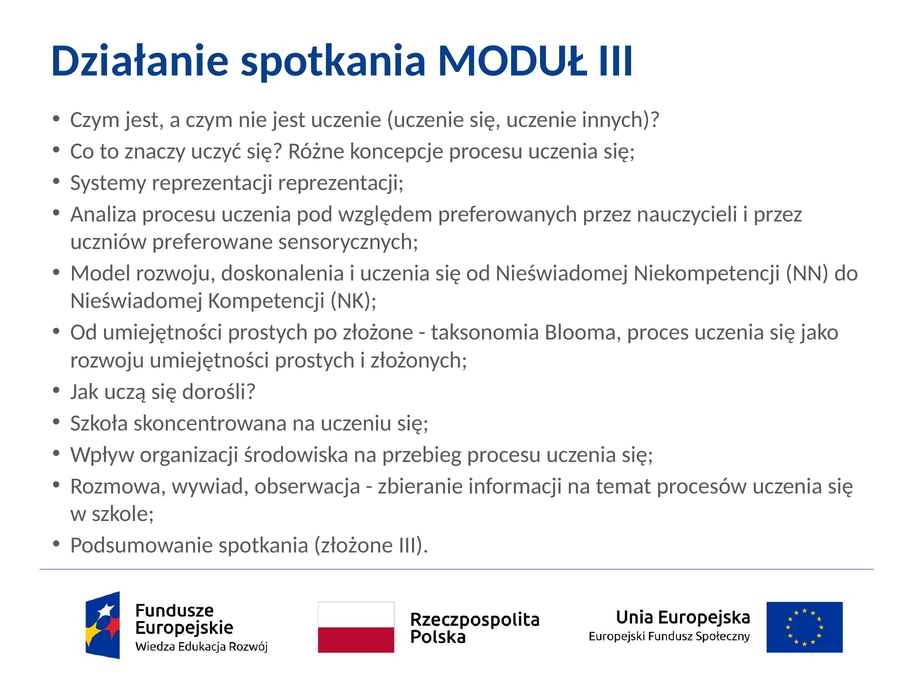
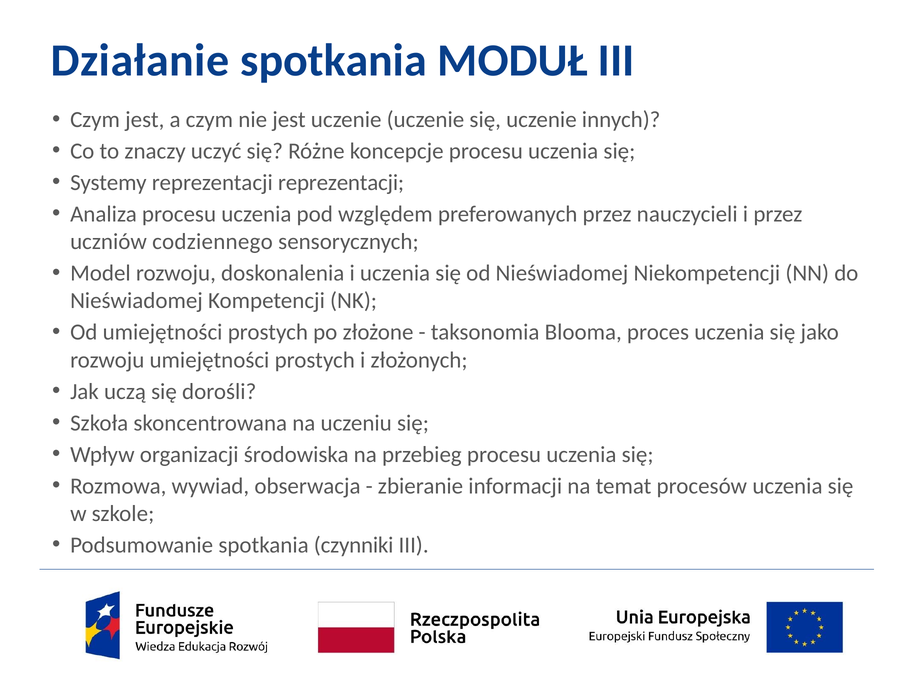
preferowane: preferowane -> codziennego
spotkania złożone: złożone -> czynniki
